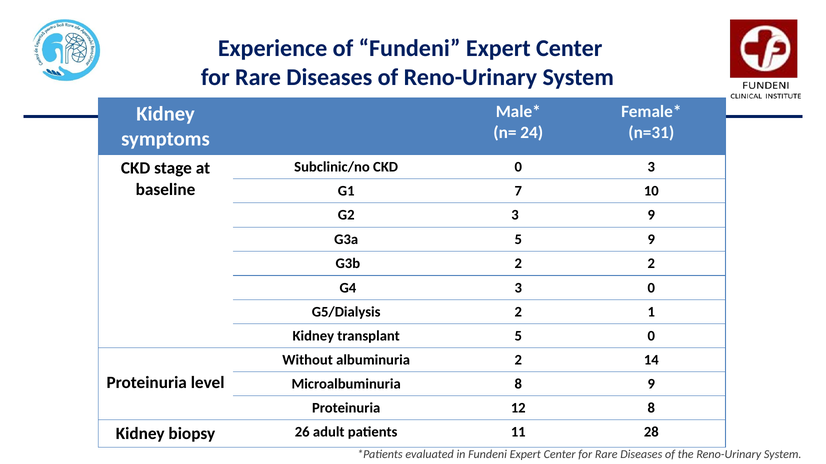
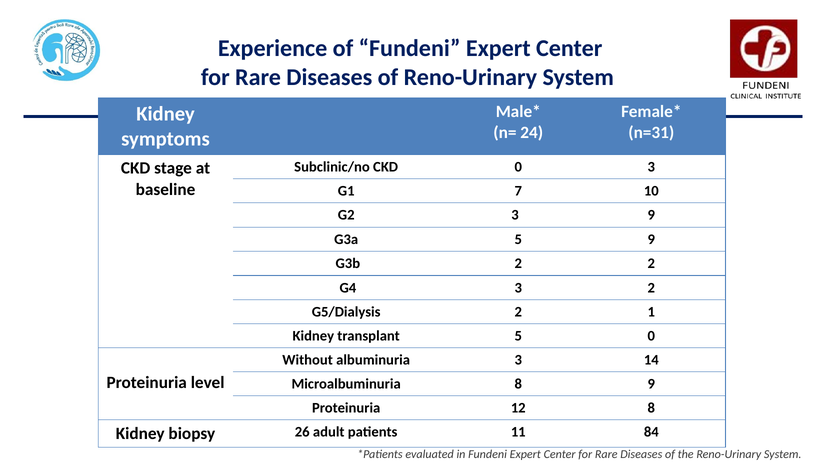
3 0: 0 -> 2
albuminuria 2: 2 -> 3
28: 28 -> 84
